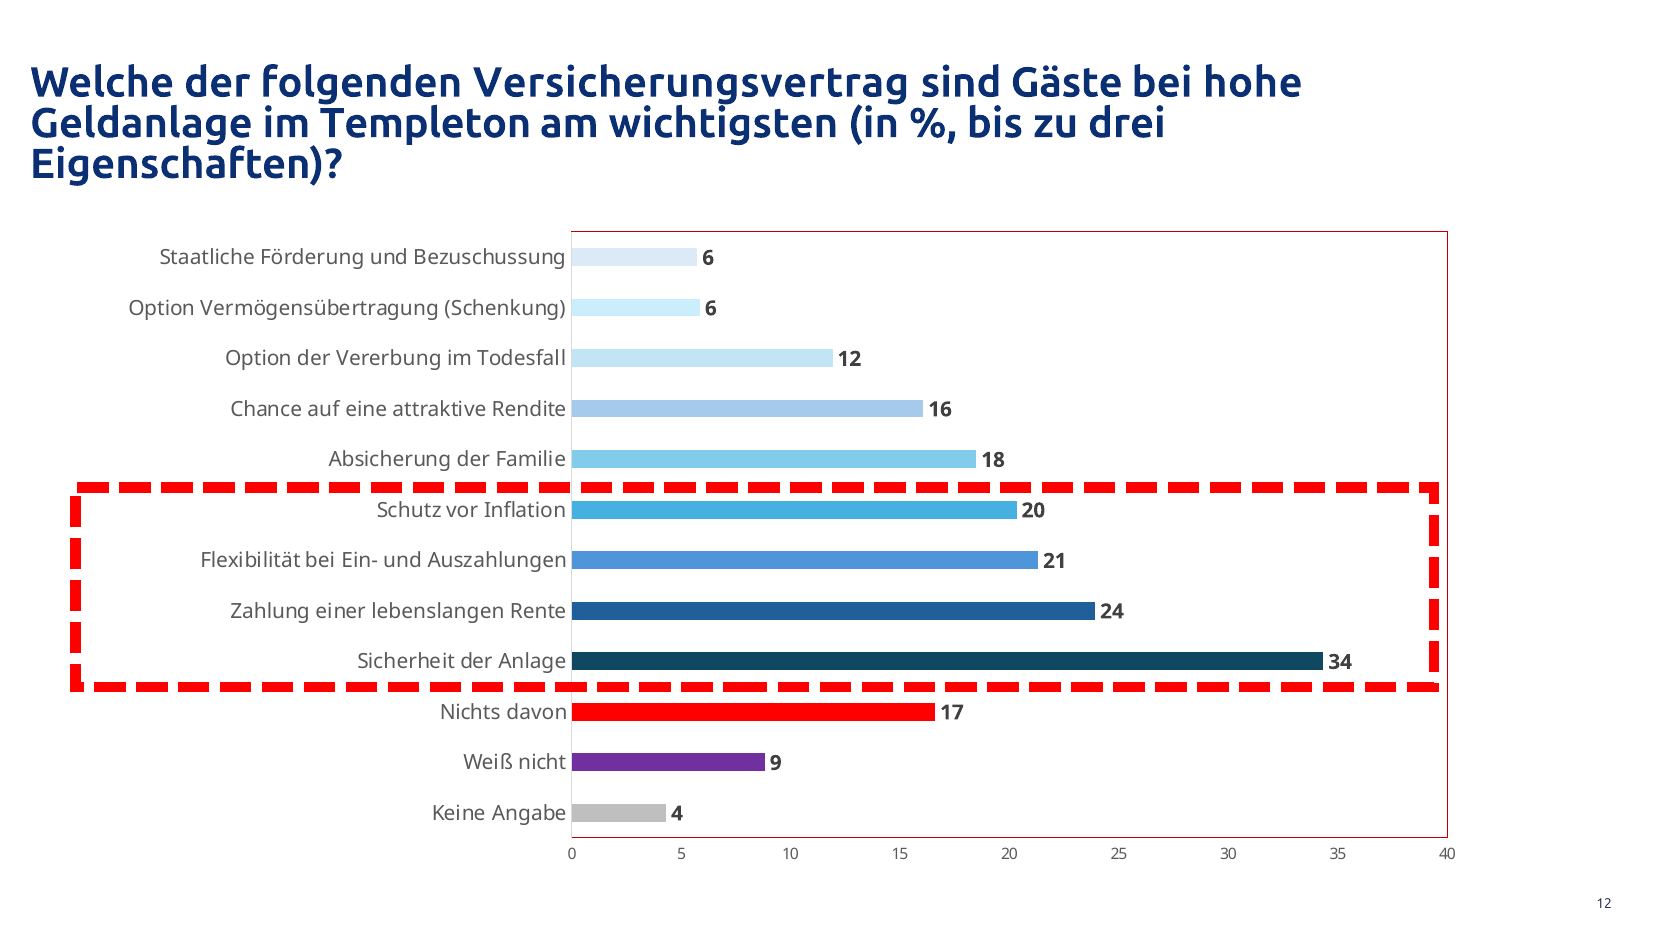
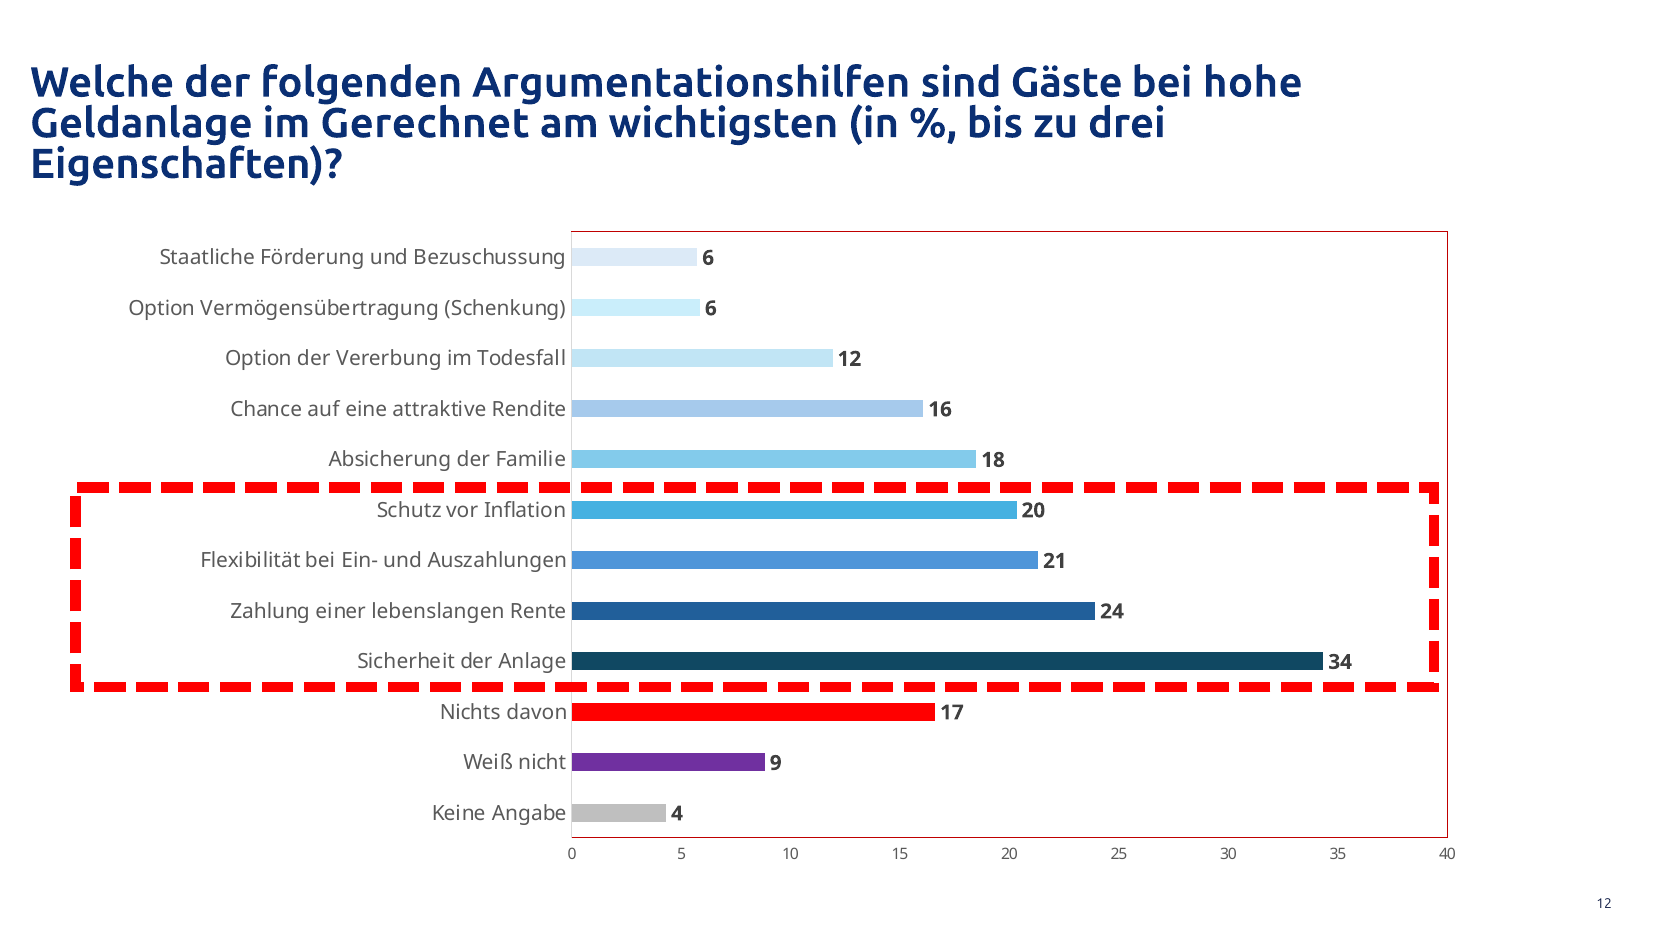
Versicherungsvertrag: Versicherungsvertrag -> Argumentationshilfen
Templeton: Templeton -> Gerechnet
